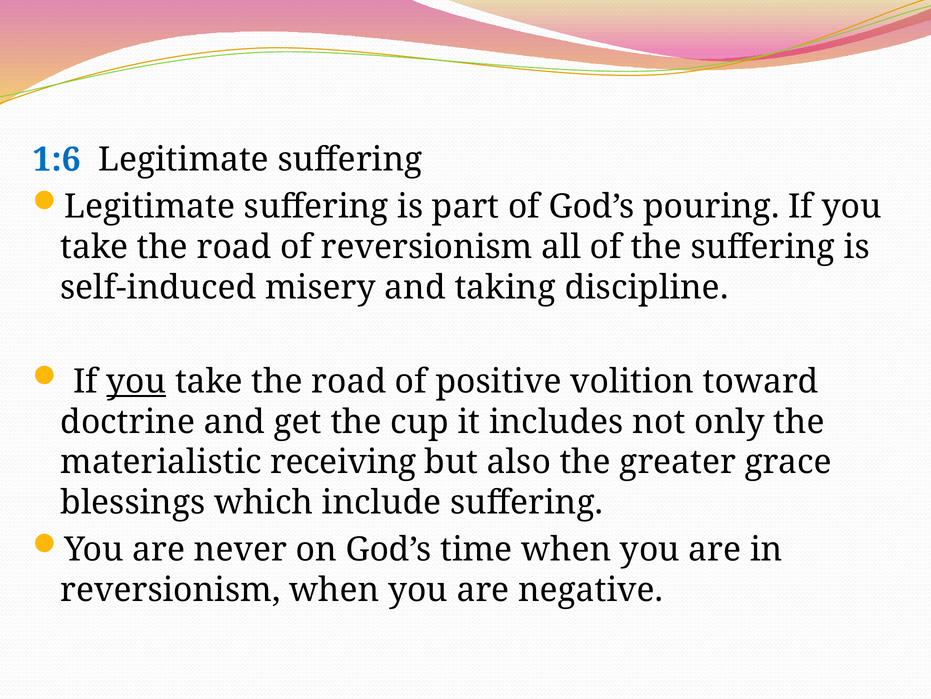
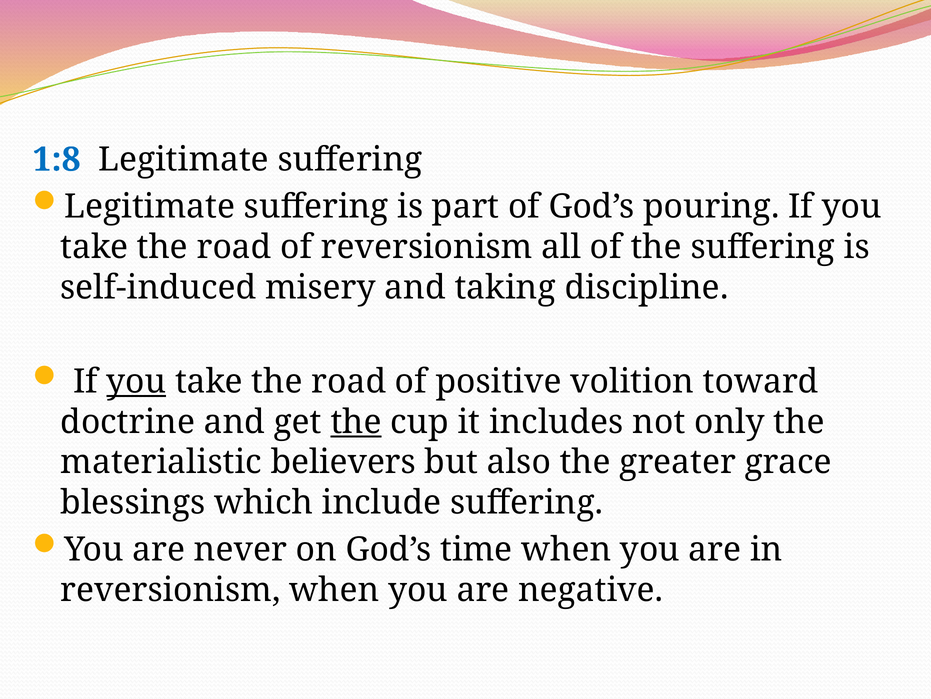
1:6: 1:6 -> 1:8
the at (356, 421) underline: none -> present
receiving: receiving -> believers
